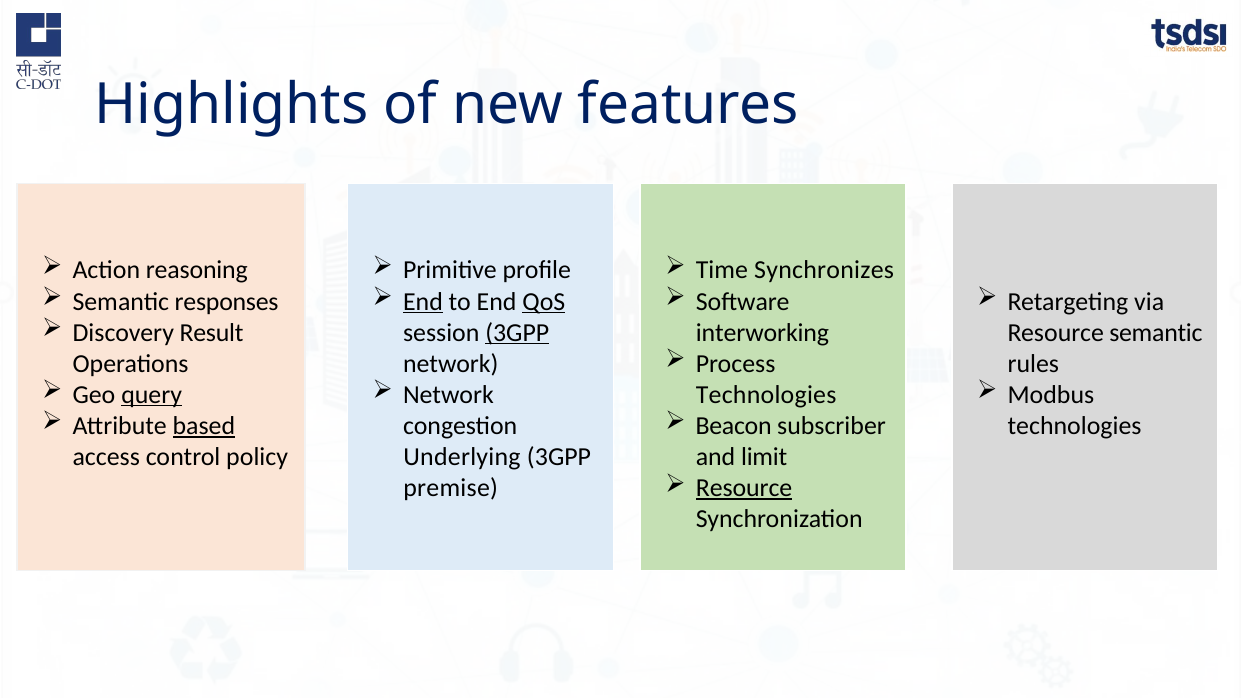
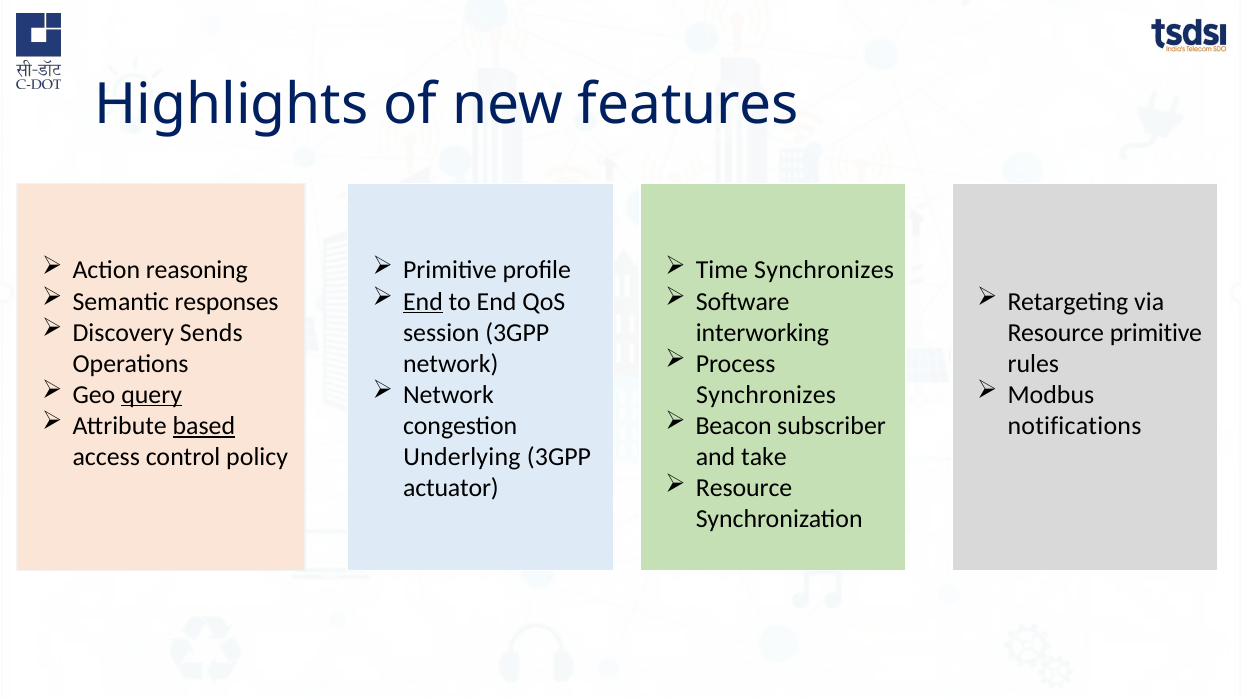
QoS underline: present -> none
Result: Result -> Sends
3GPP at (517, 333) underline: present -> none
Resource semantic: semantic -> primitive
Technologies at (766, 395): Technologies -> Synchronizes
technologies at (1075, 426): technologies -> notifications
limit: limit -> take
Resource at (744, 488) underline: present -> none
premise: premise -> actuator
